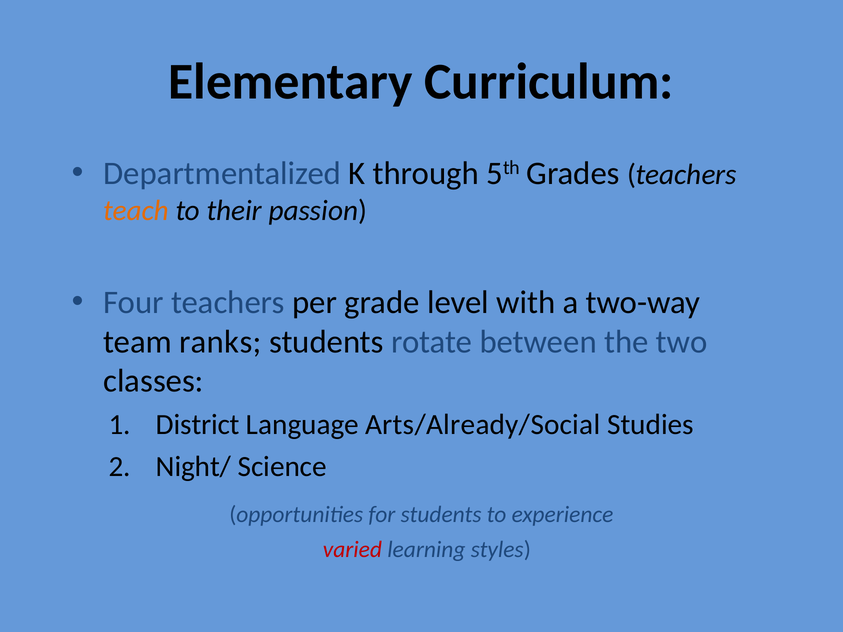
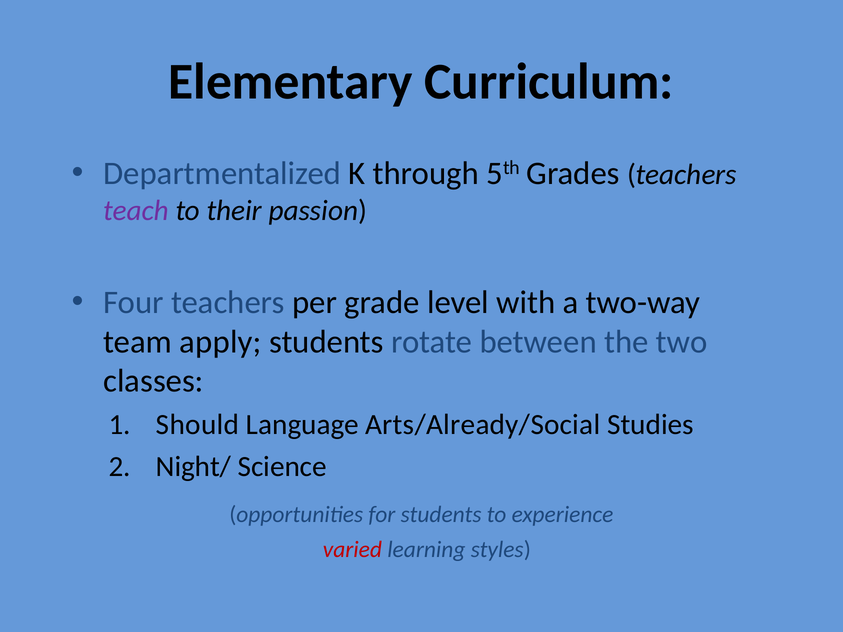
teach colour: orange -> purple
ranks: ranks -> apply
District: District -> Should
